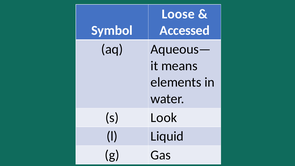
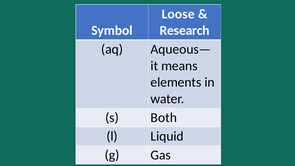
Accessed: Accessed -> Research
Look: Look -> Both
